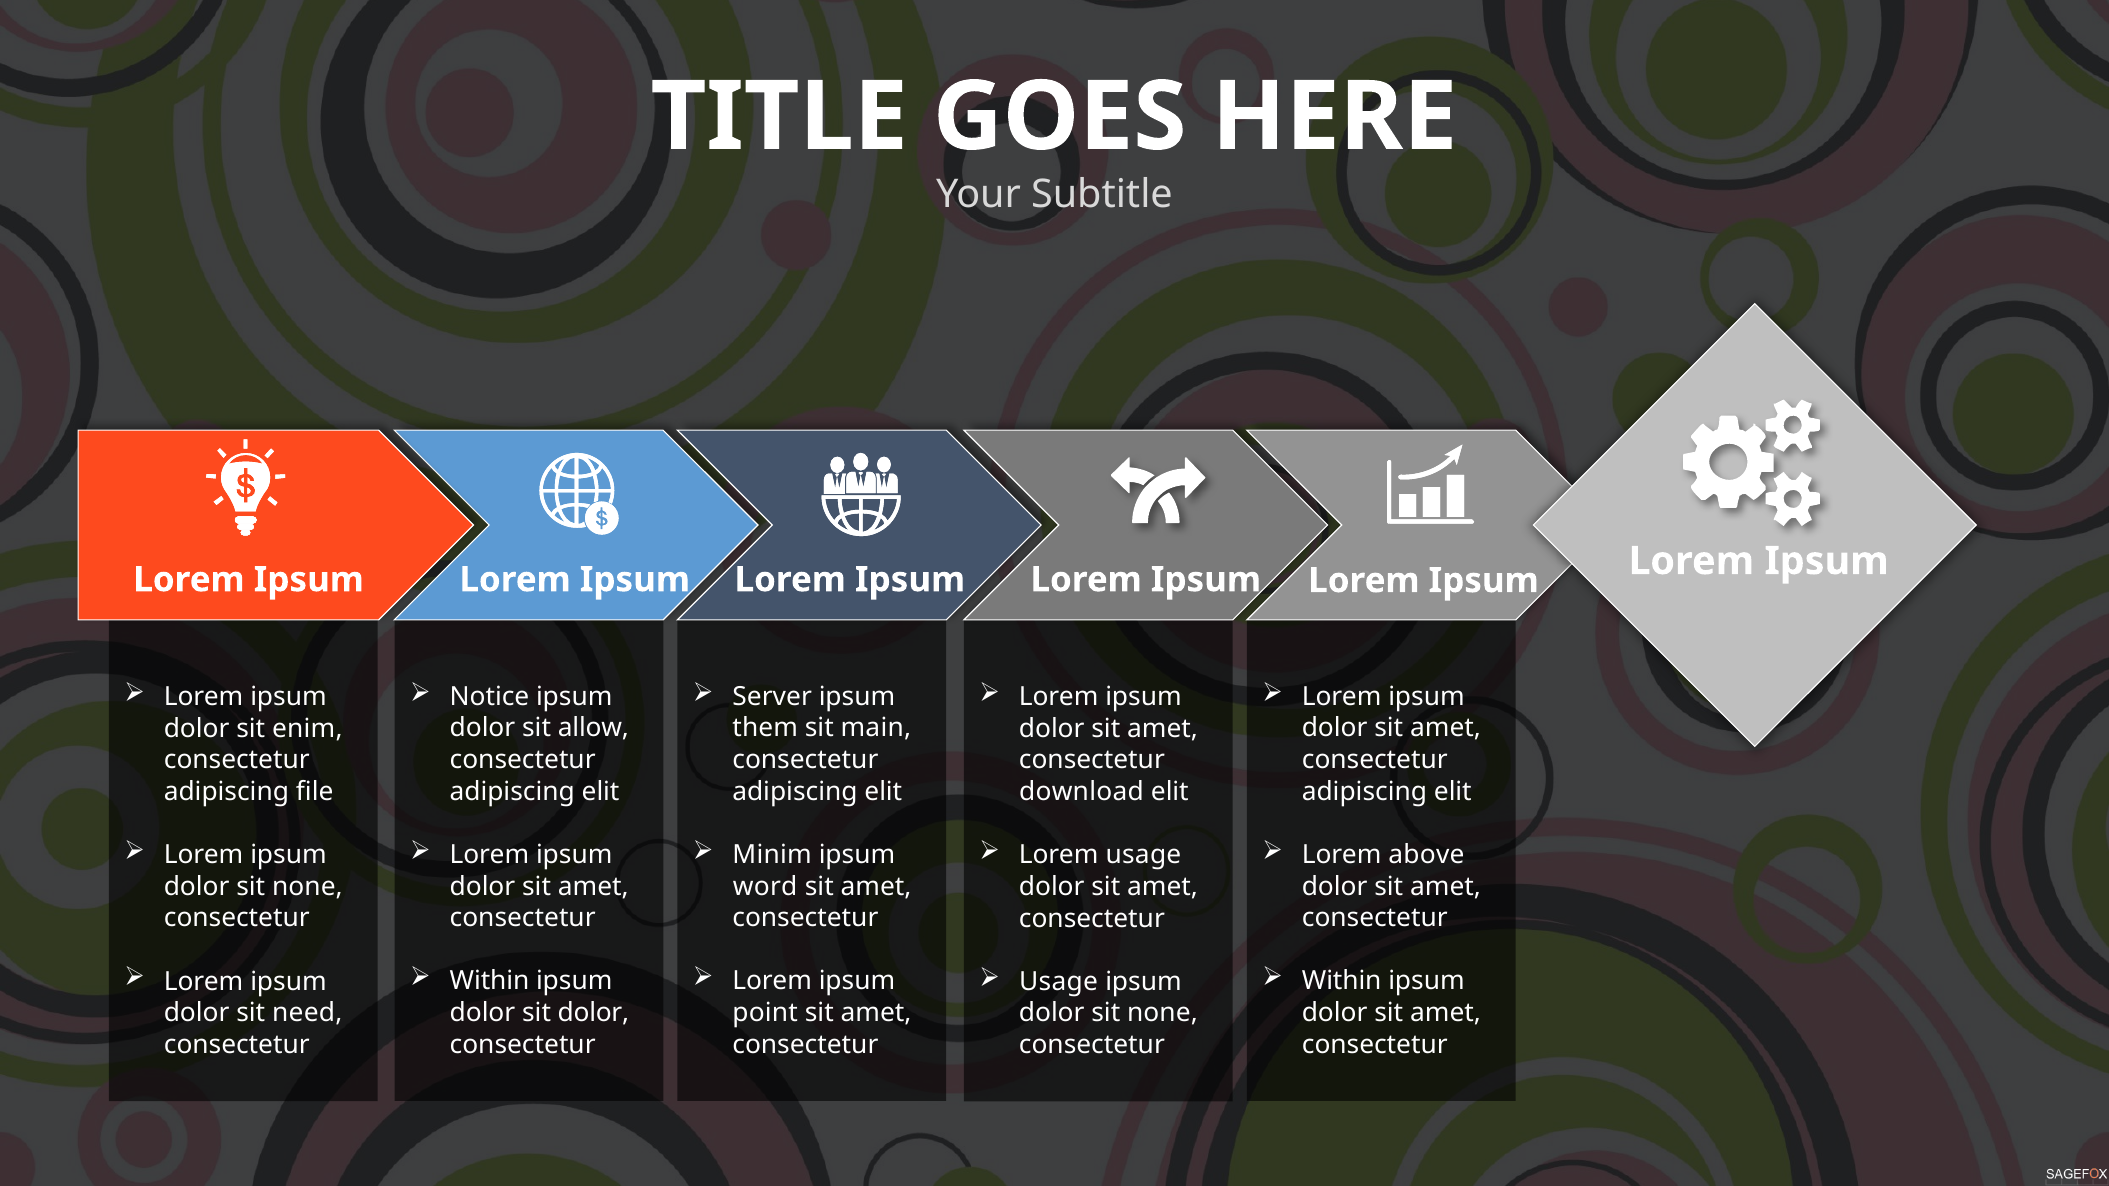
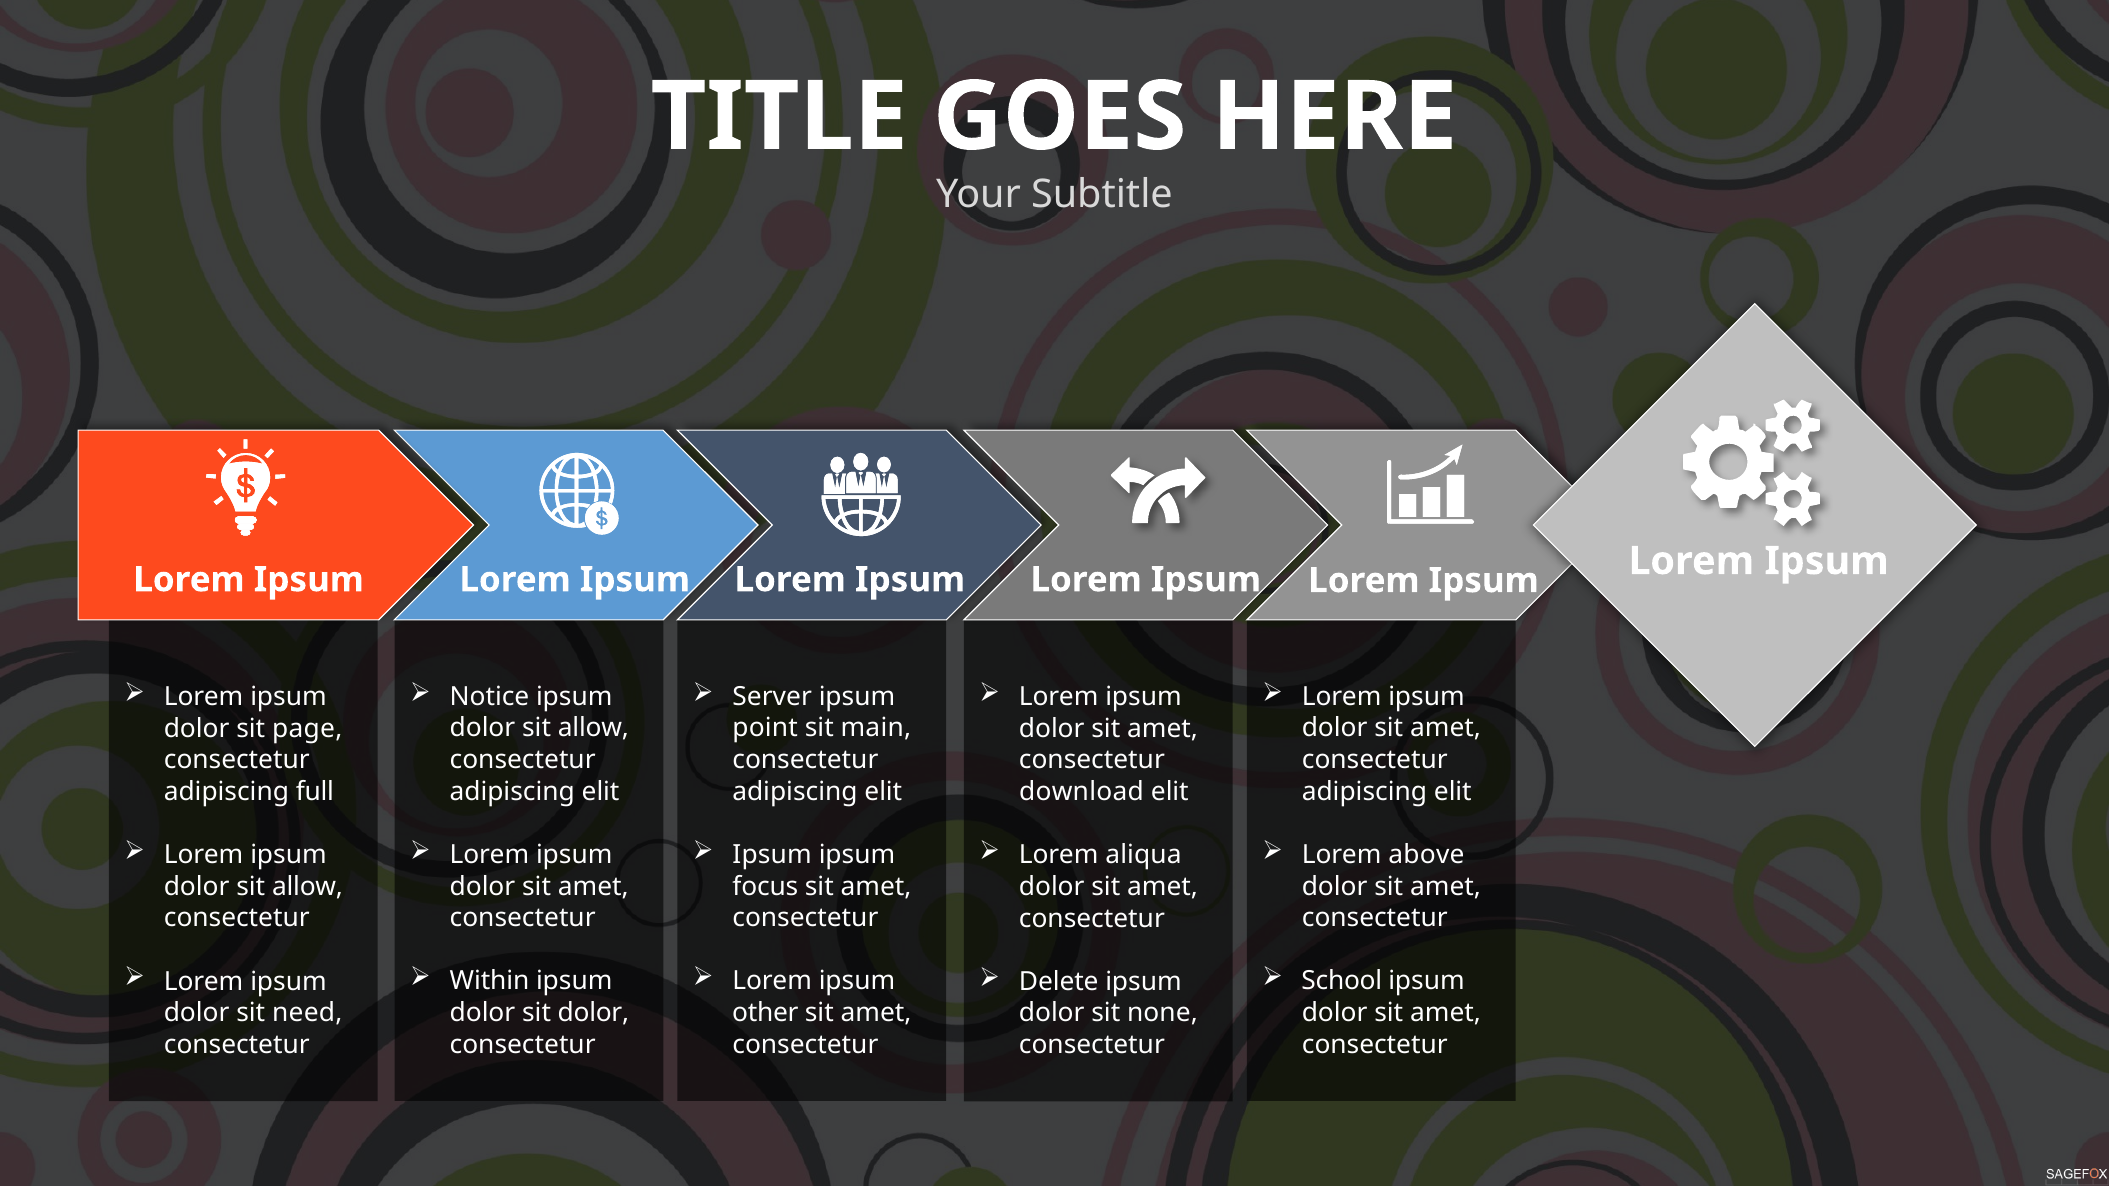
enim: enim -> page
them: them -> point
file: file -> full
Minim at (772, 855): Minim -> Ipsum
Lorem usage: usage -> aliqua
none at (307, 887): none -> allow
word: word -> focus
Within at (1342, 981): Within -> School
Usage at (1059, 982): Usage -> Delete
point: point -> other
